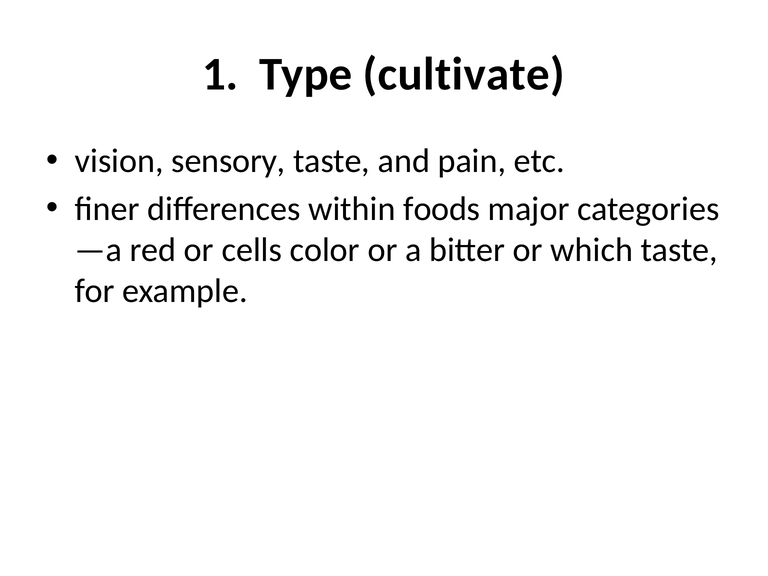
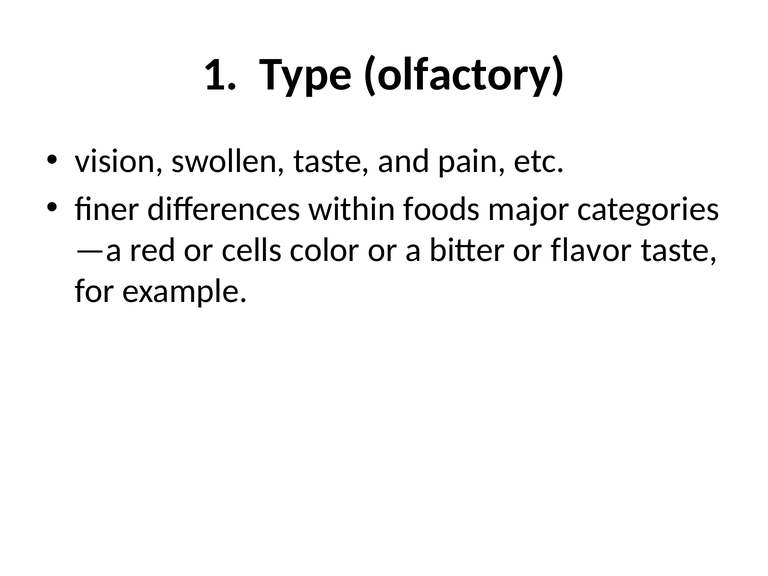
cultivate: cultivate -> olfactory
sensory: sensory -> swollen
which: which -> flavor
